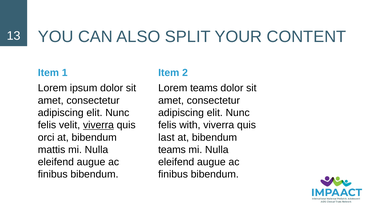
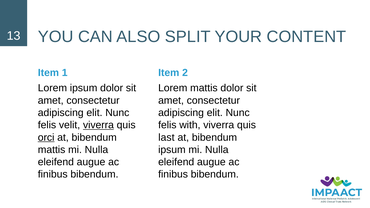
Lorem teams: teams -> mattis
orci underline: none -> present
teams at (172, 150): teams -> ipsum
